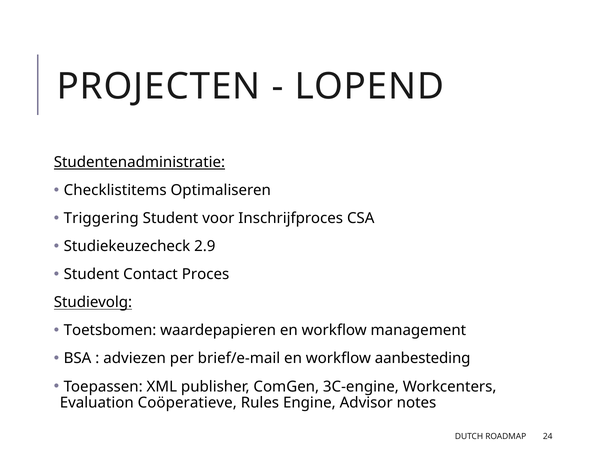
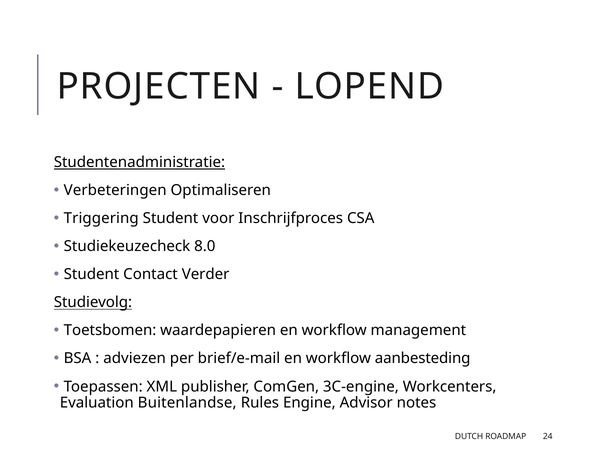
Checklistitems: Checklistitems -> Verbeteringen
2.9: 2.9 -> 8.0
Proces: Proces -> Verder
Coöperatieve: Coöperatieve -> Buitenlandse
